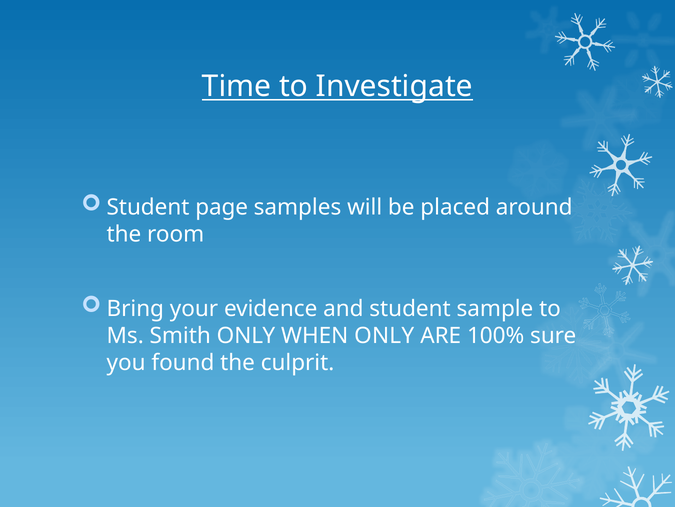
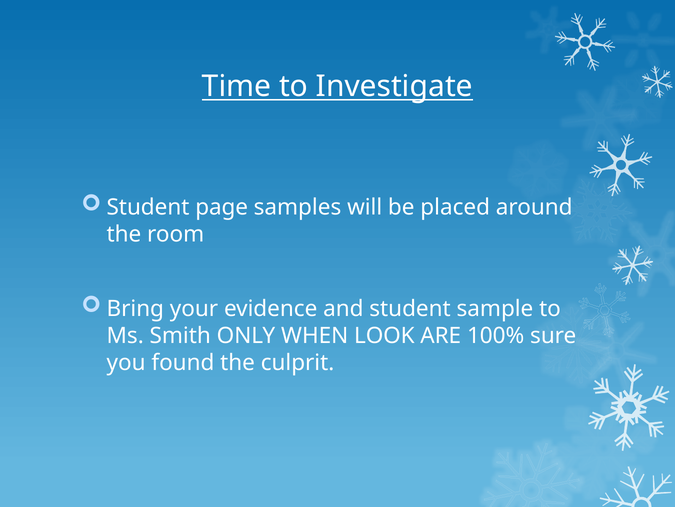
WHEN ONLY: ONLY -> LOOK
